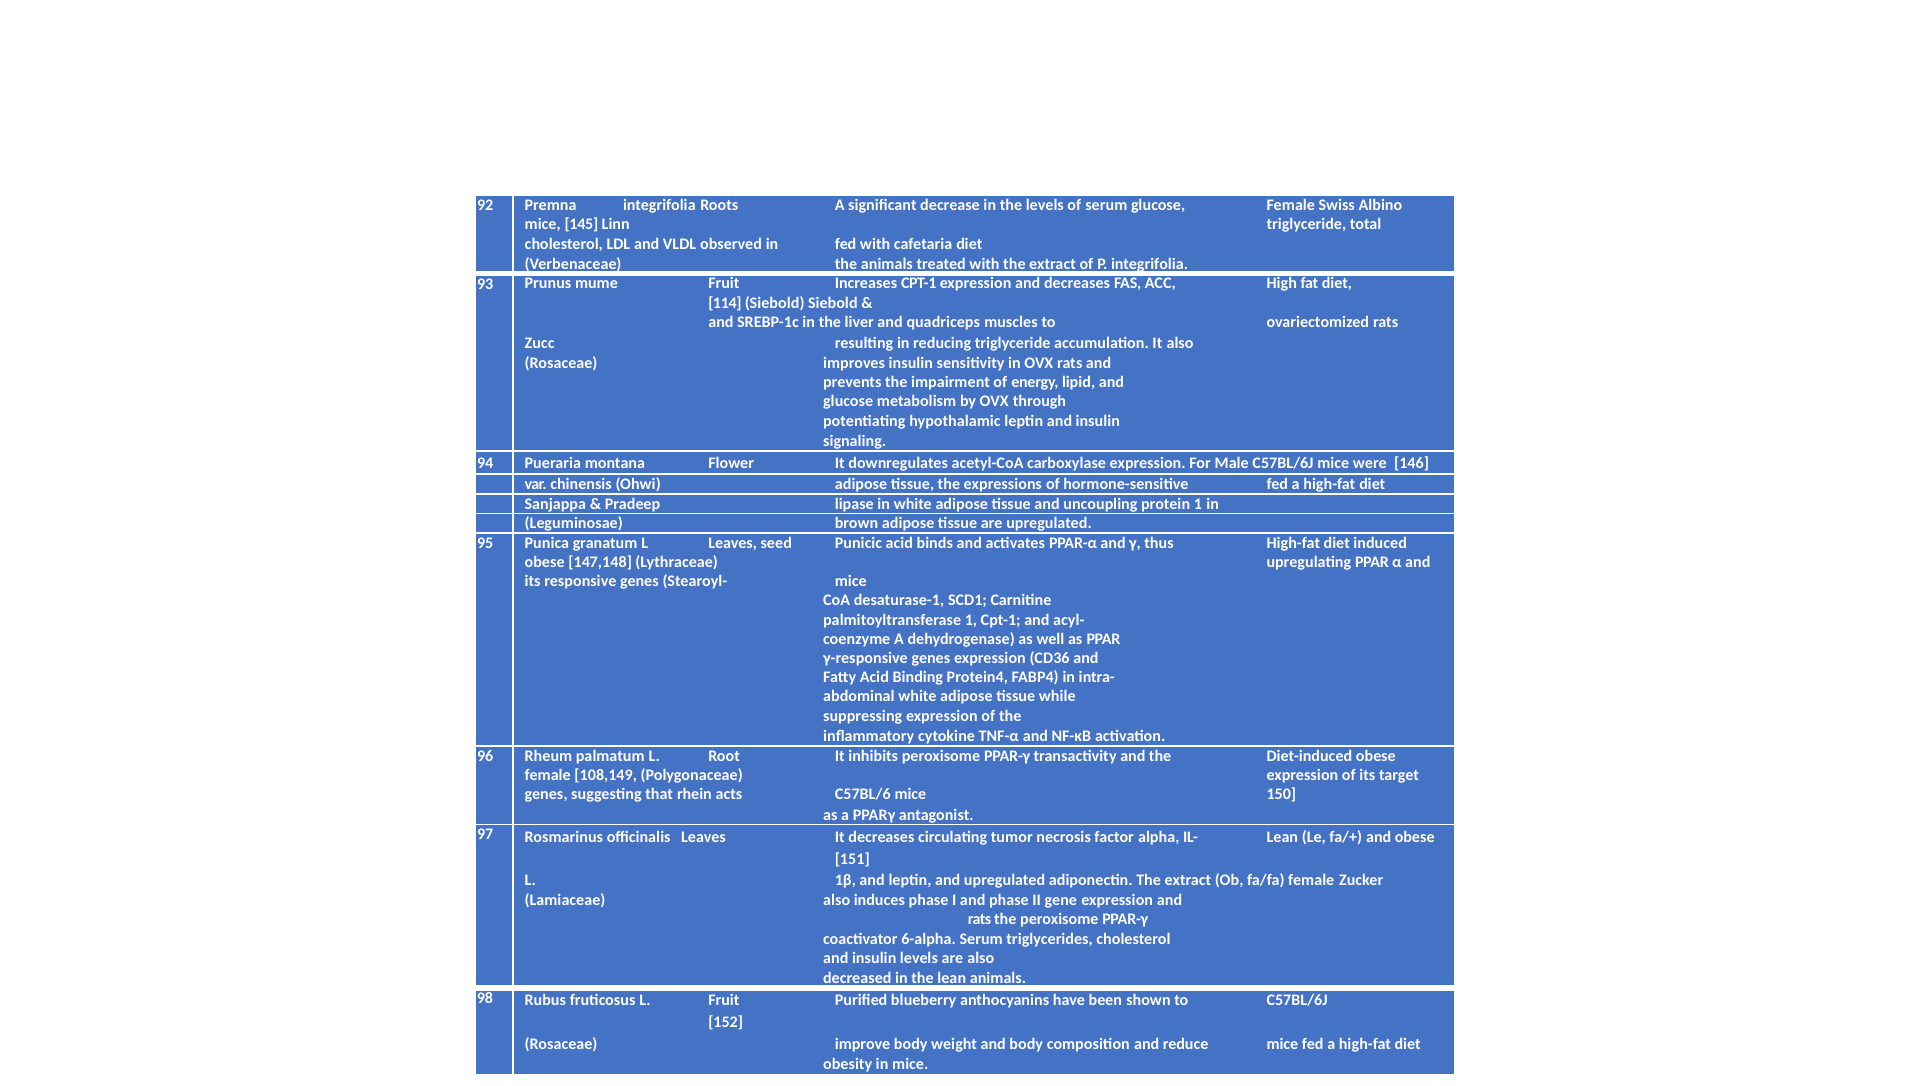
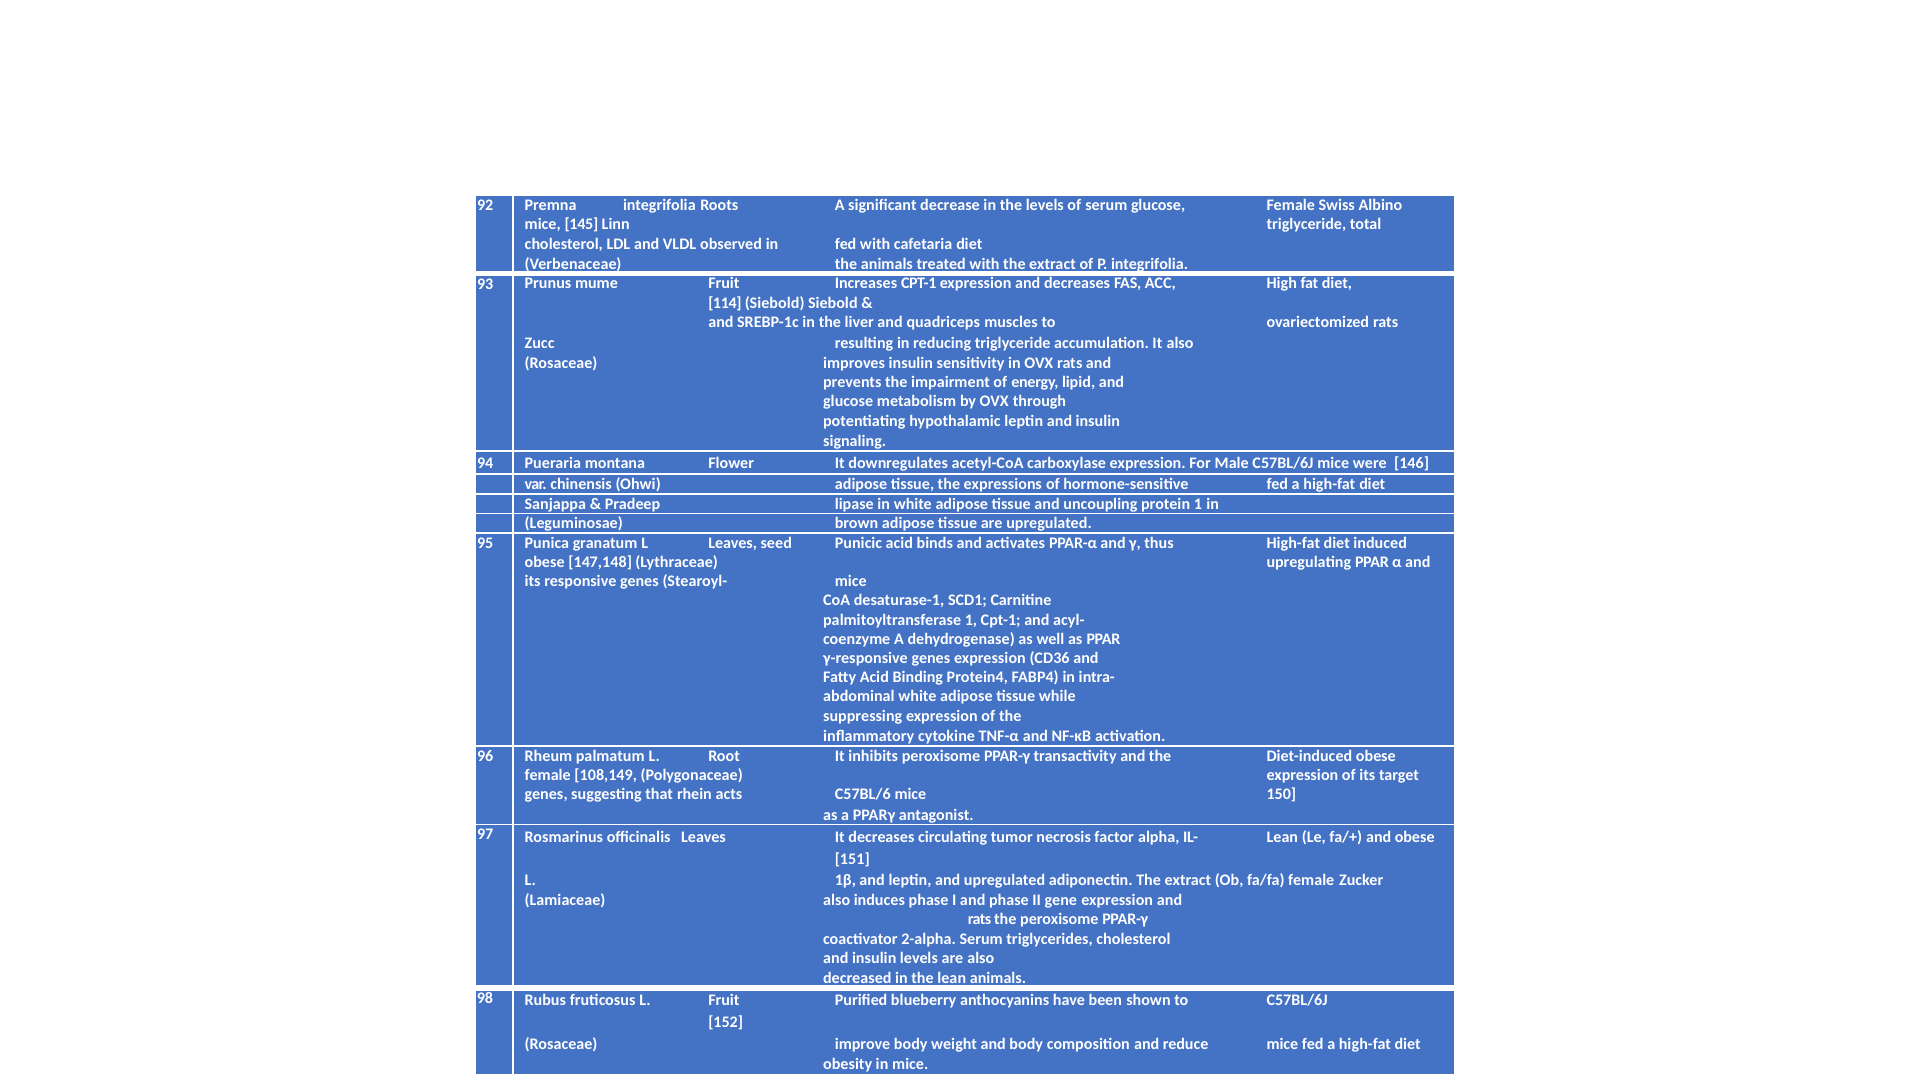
6-alpha: 6-alpha -> 2-alpha
